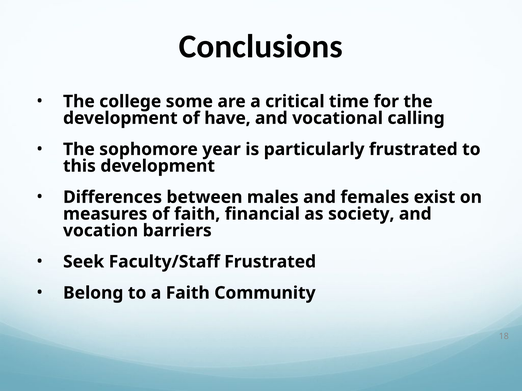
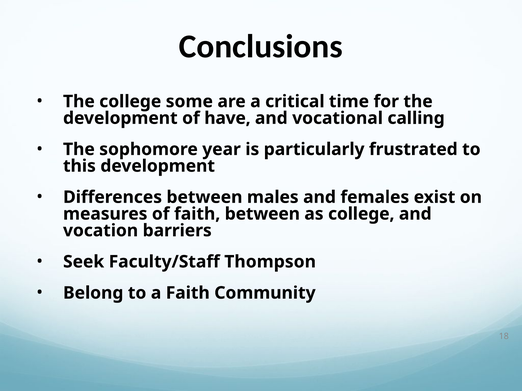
faith financial: financial -> between
as society: society -> college
Faculty/Staff Frustrated: Frustrated -> Thompson
